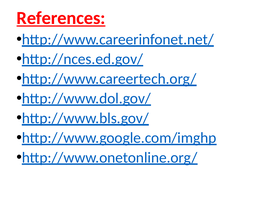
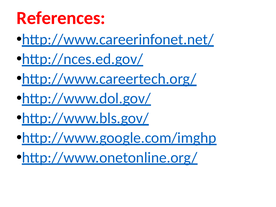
References underline: present -> none
